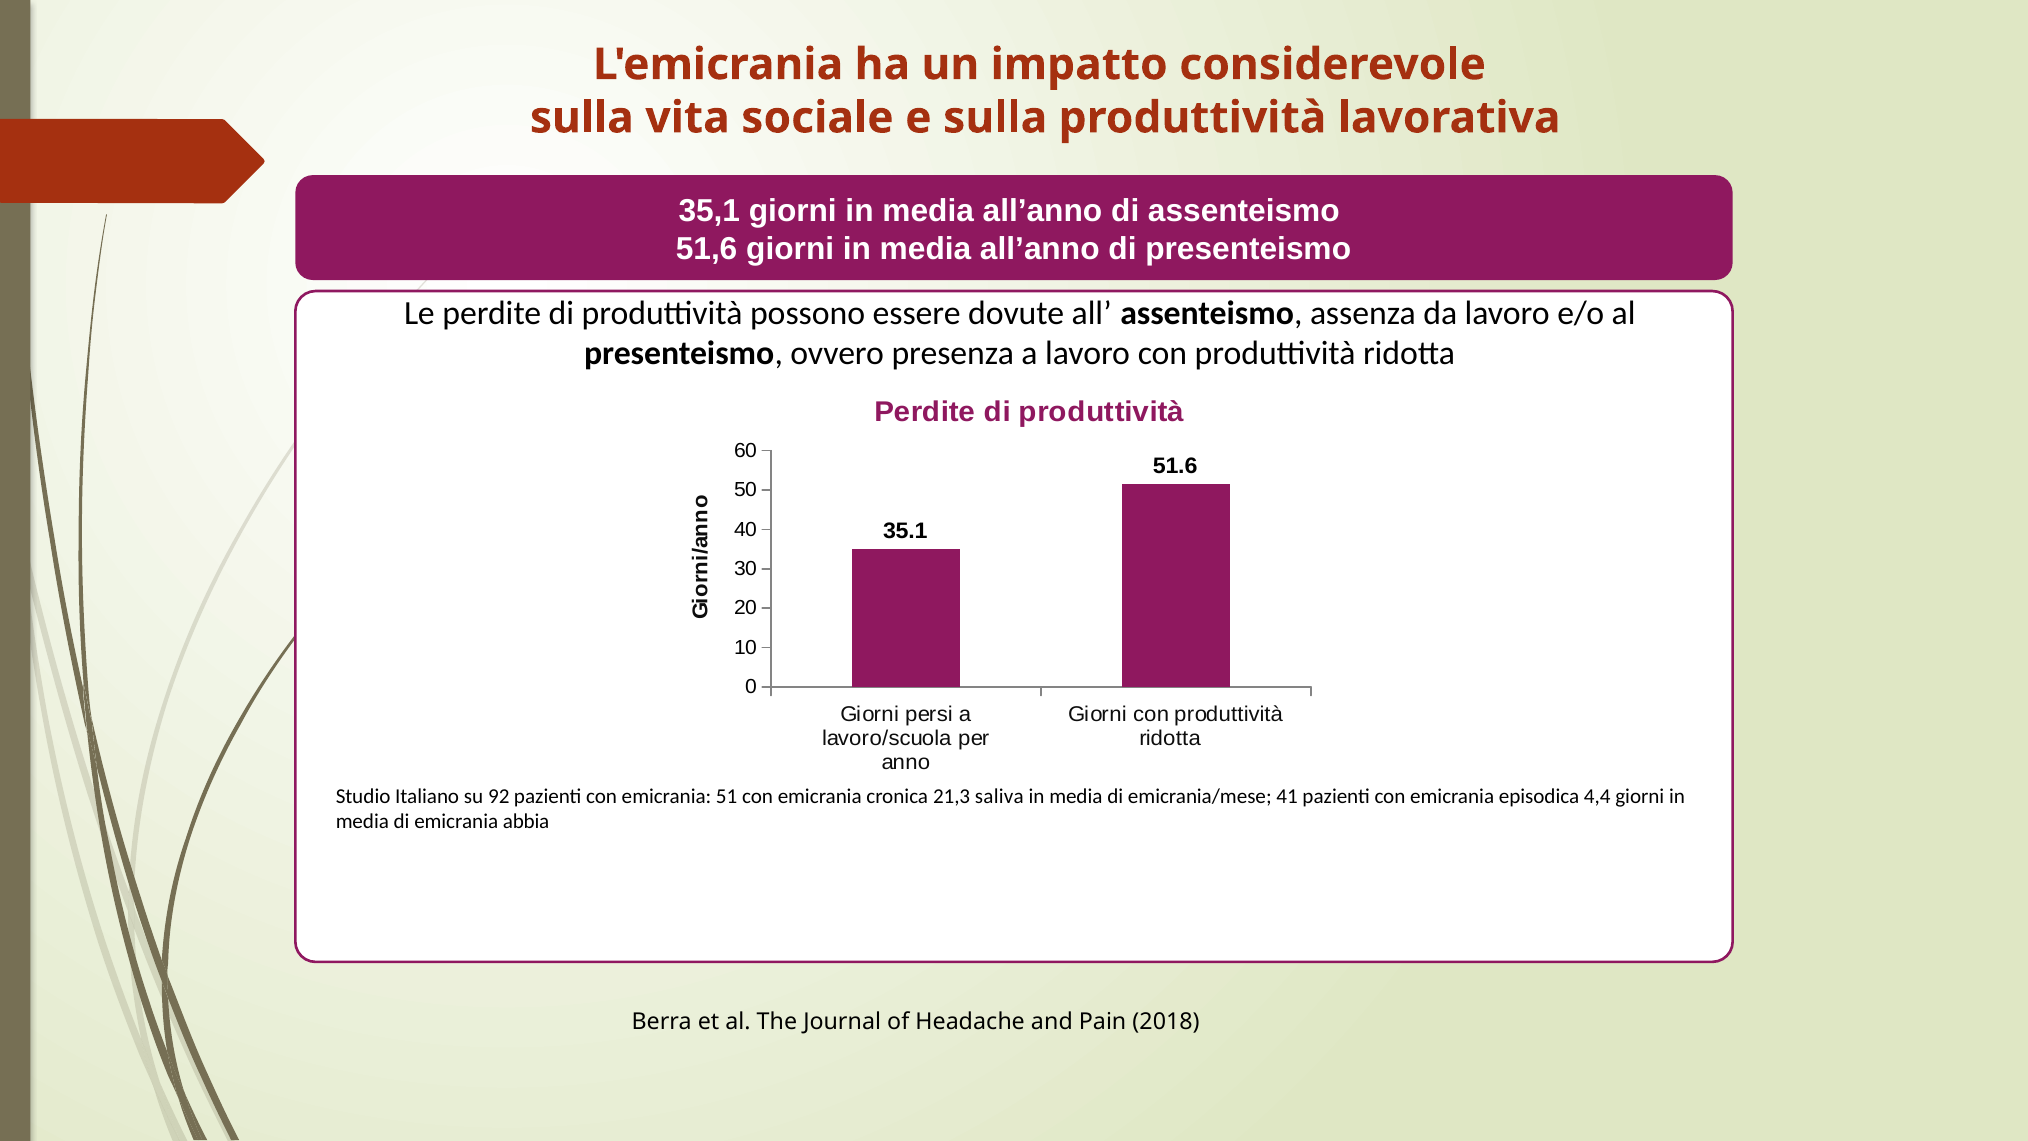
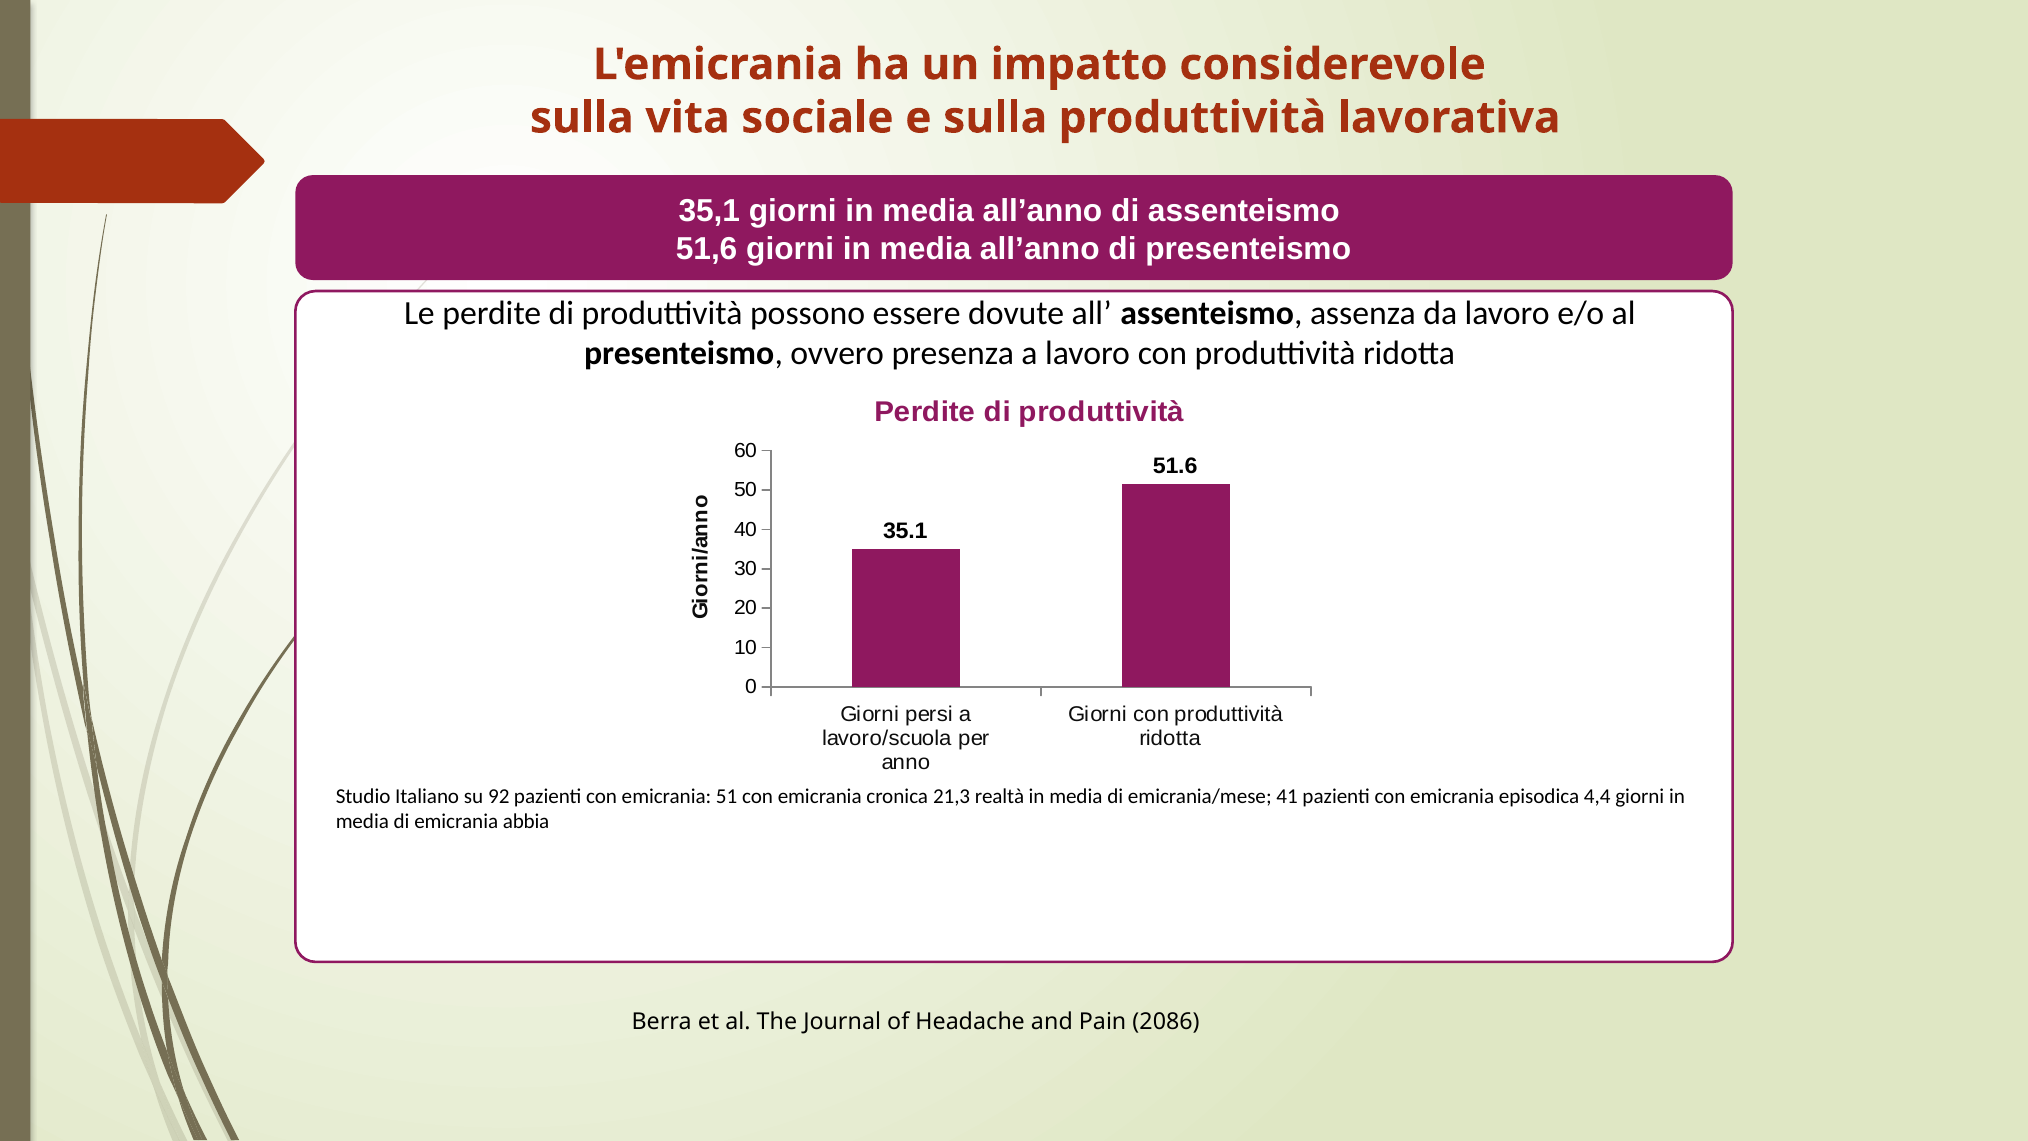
saliva: saliva -> realtà
2018: 2018 -> 2086
